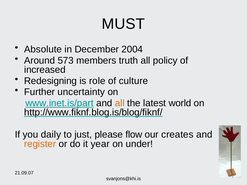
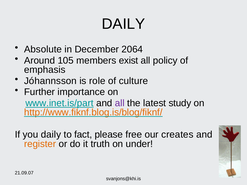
MUST at (123, 24): MUST -> DAILY
2004: 2004 -> 2064
573: 573 -> 105
truth: truth -> exist
increased: increased -> emphasis
Redesigning: Redesigning -> Jóhannsson
uncertainty: uncertainty -> importance
all at (120, 103) colour: orange -> purple
world: world -> study
http://www.fiknf.blog.is/blog/fiknf/ colour: black -> orange
just: just -> fact
flow: flow -> free
year: year -> truth
